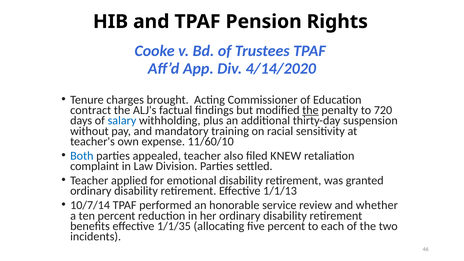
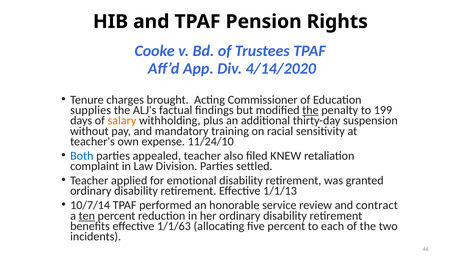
contract: contract -> supplies
720: 720 -> 199
salary colour: blue -> orange
11/60/10: 11/60/10 -> 11/24/10
whether: whether -> contract
ten underline: none -> present
1/1/35: 1/1/35 -> 1/1/63
